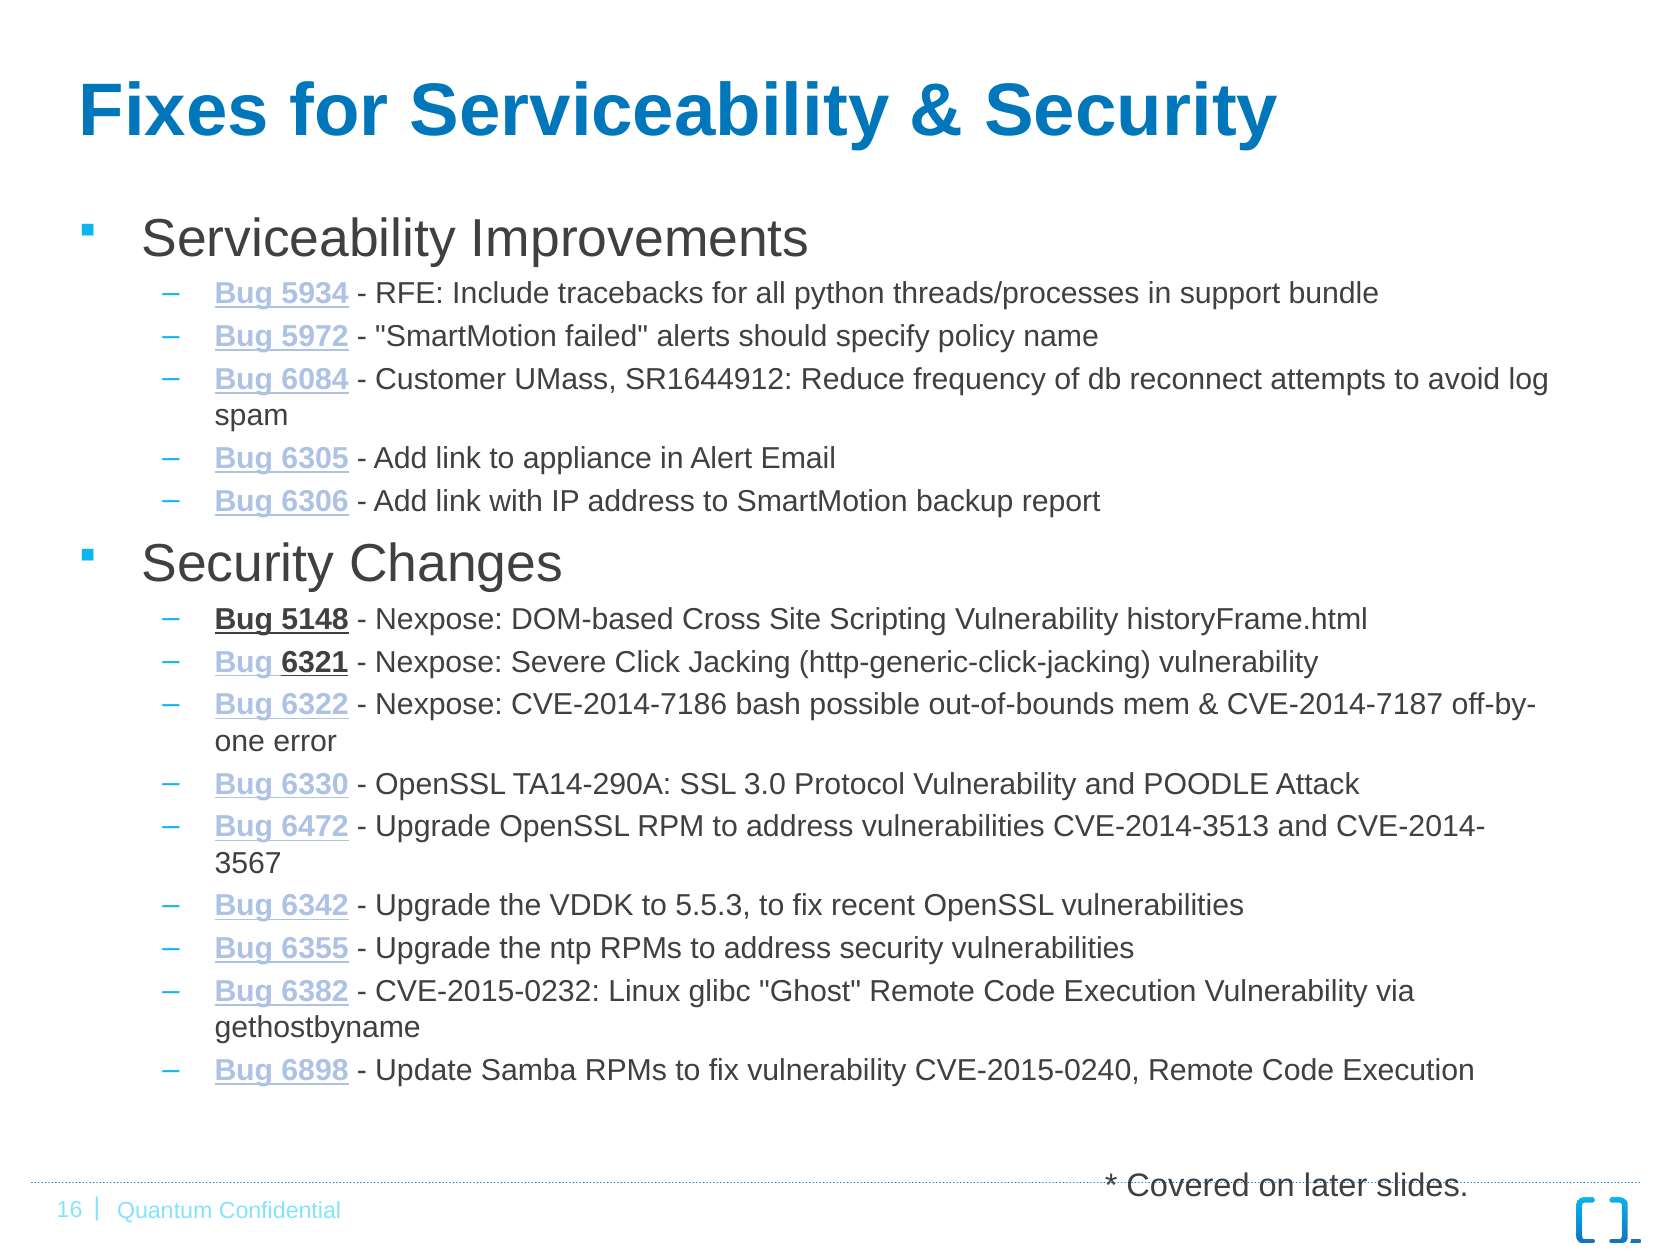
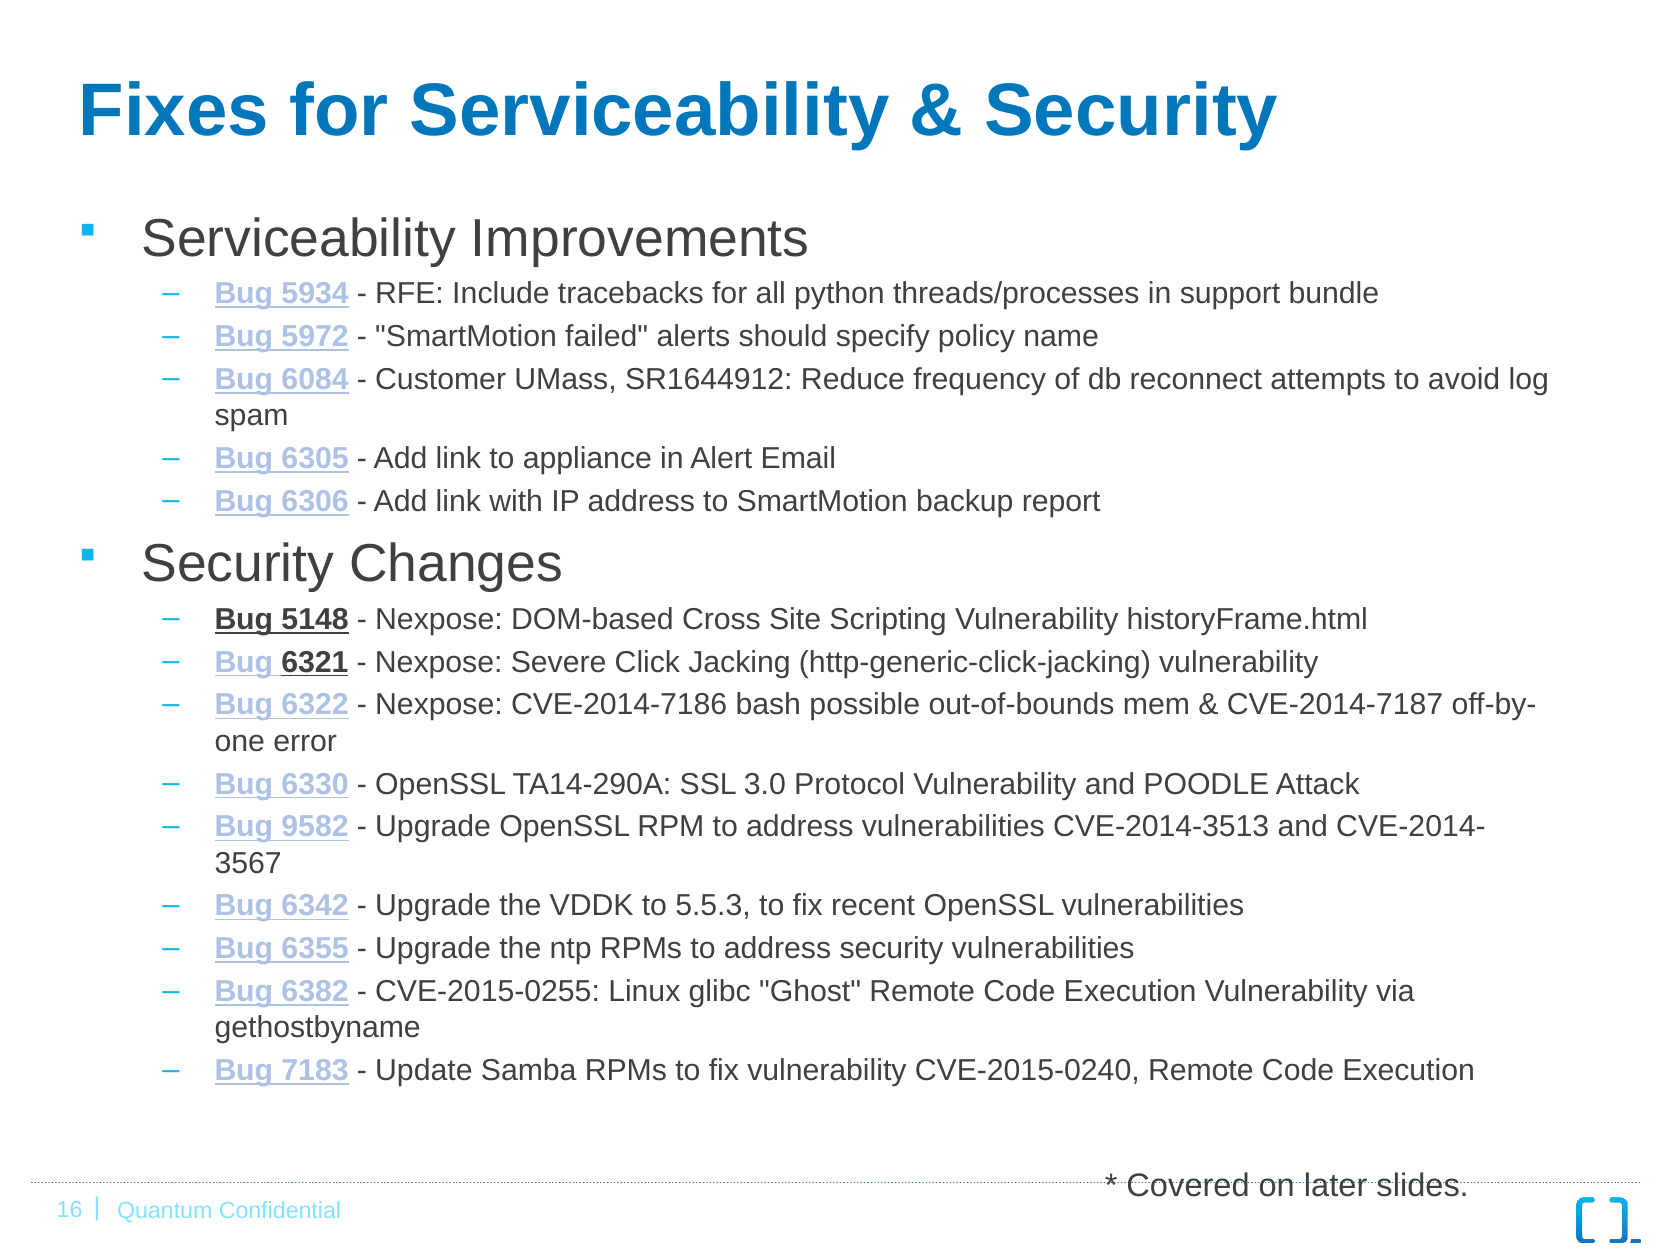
6472: 6472 -> 9582
CVE-2015-0232: CVE-2015-0232 -> CVE-2015-0255
6898: 6898 -> 7183
